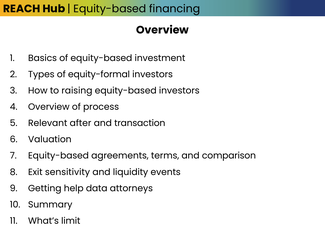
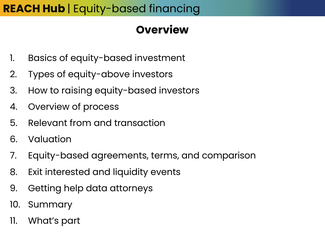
equity-formal: equity-formal -> equity-above
after: after -> from
sensitivity: sensitivity -> interested
limit: limit -> part
